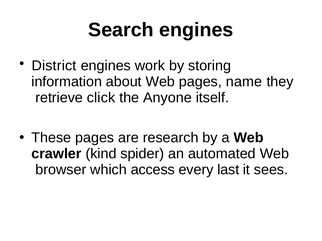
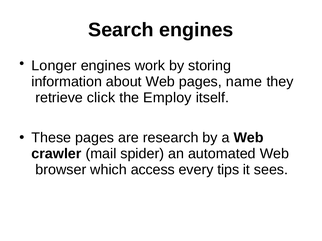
District: District -> Longer
Anyone: Anyone -> Employ
kind: kind -> mail
last: last -> tips
